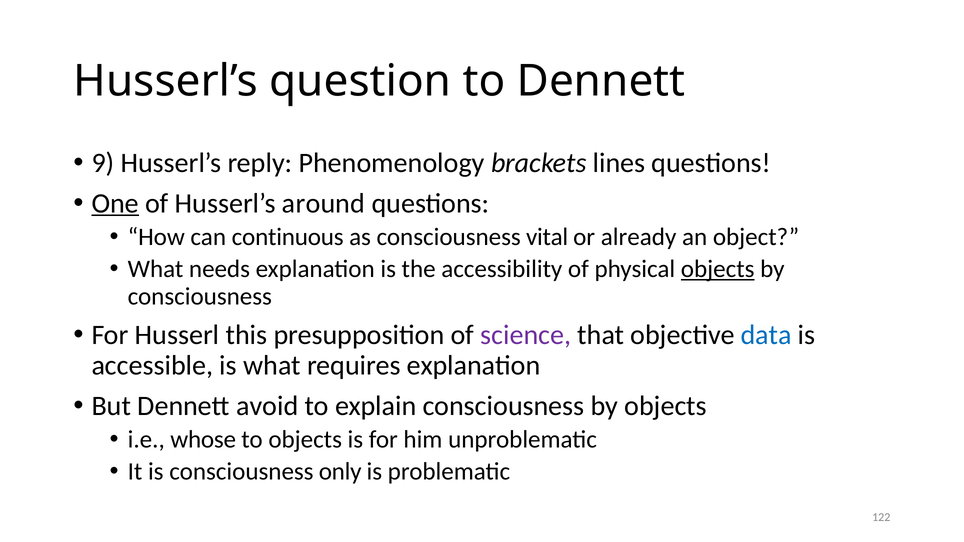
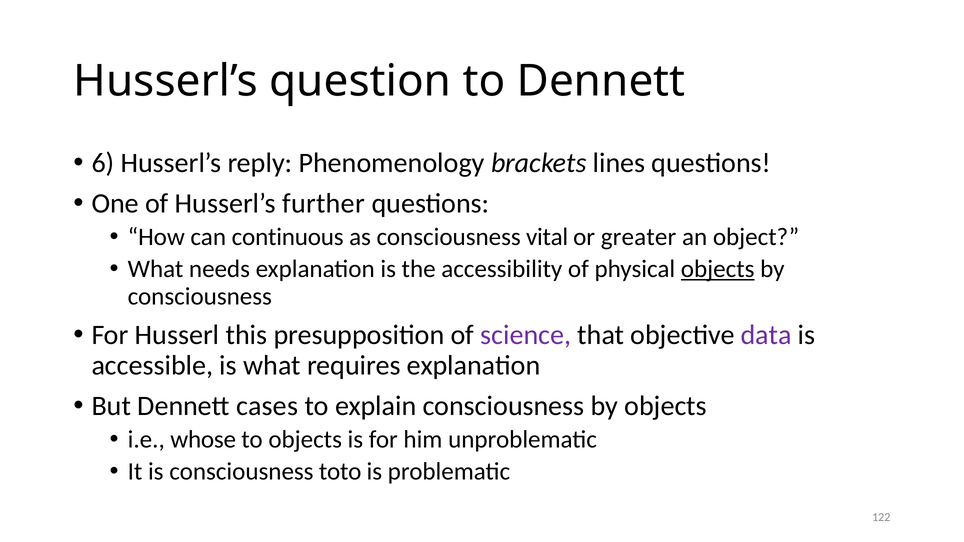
9: 9 -> 6
One underline: present -> none
around: around -> further
already: already -> greater
data colour: blue -> purple
avoid: avoid -> cases
only: only -> toto
